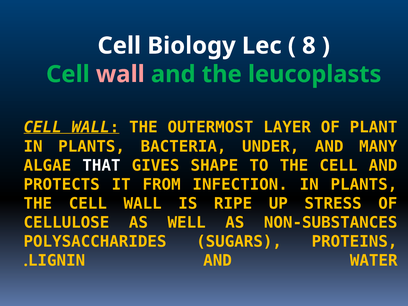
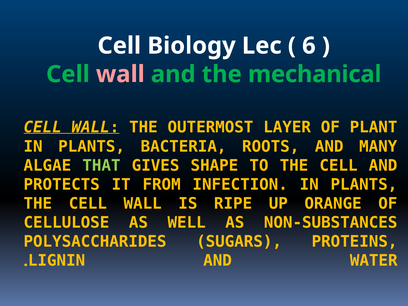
8: 8 -> 6
leucoplasts: leucoplasts -> mechanical
UNDER: UNDER -> ROOTS
THAT colour: white -> light green
STRESS: STRESS -> ORANGE
